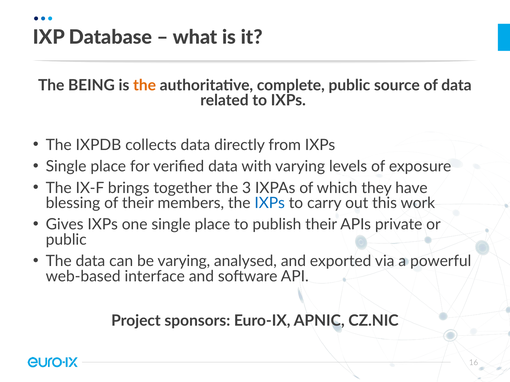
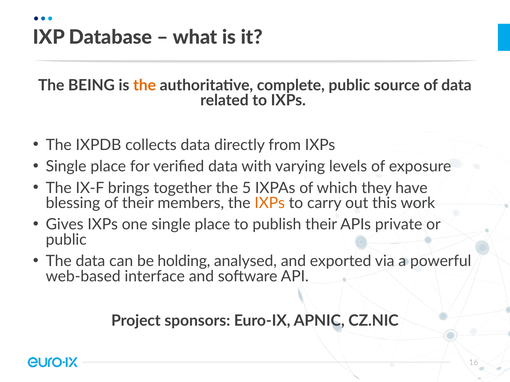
3: 3 -> 5
IXPs at (270, 203) colour: blue -> orange
be varying: varying -> holding
